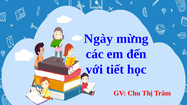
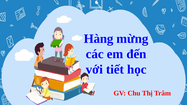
Ngày: Ngày -> Hàng
